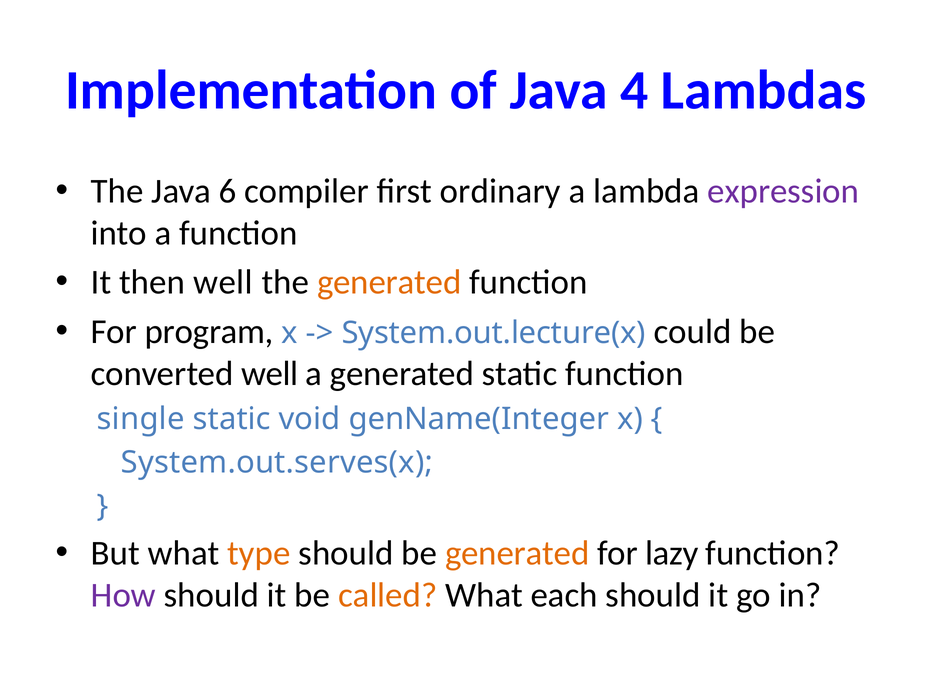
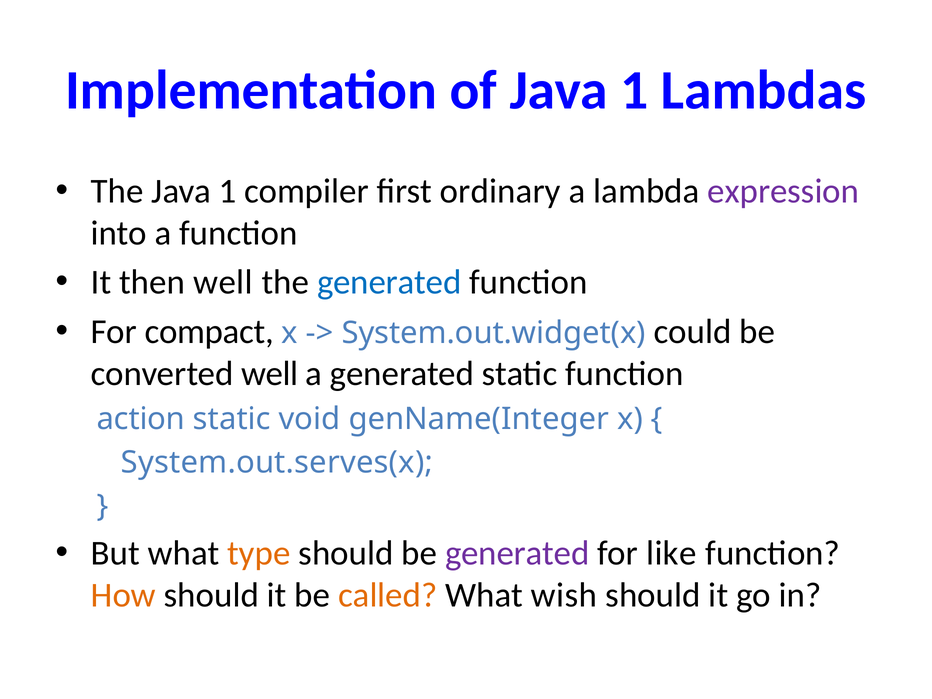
of Java 4: 4 -> 1
The Java 6: 6 -> 1
generated at (389, 282) colour: orange -> blue
program: program -> compact
System.out.lecture(x: System.out.lecture(x -> System.out.widget(x
single: single -> action
generated at (517, 553) colour: orange -> purple
lazy: lazy -> like
How colour: purple -> orange
each: each -> wish
